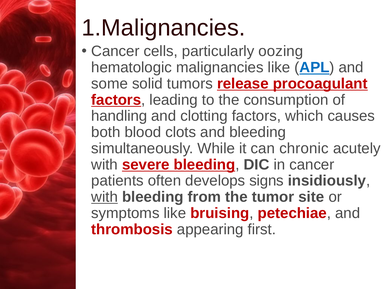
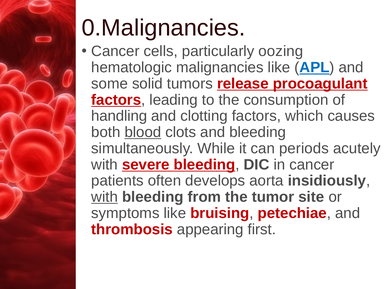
1.Malignancies: 1.Malignancies -> 0.Malignancies
blood underline: none -> present
chronic: chronic -> periods
signs: signs -> aorta
